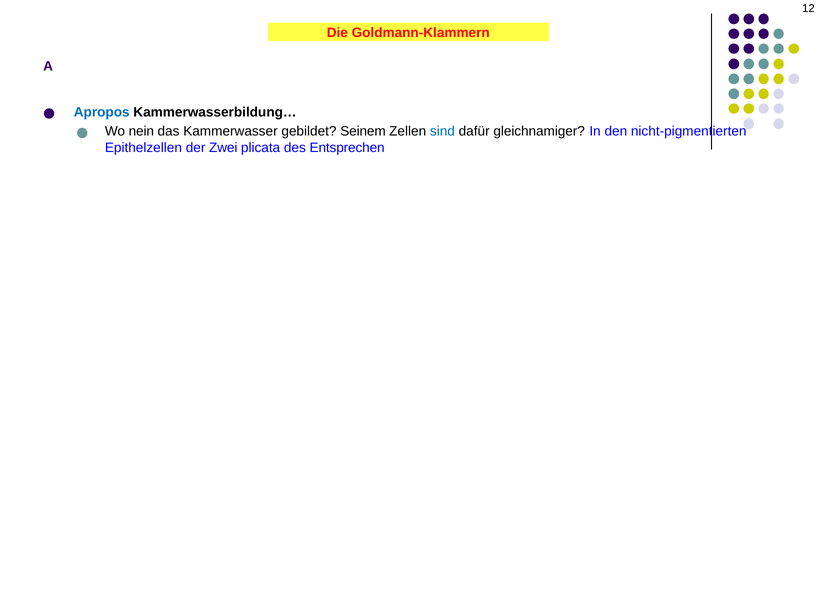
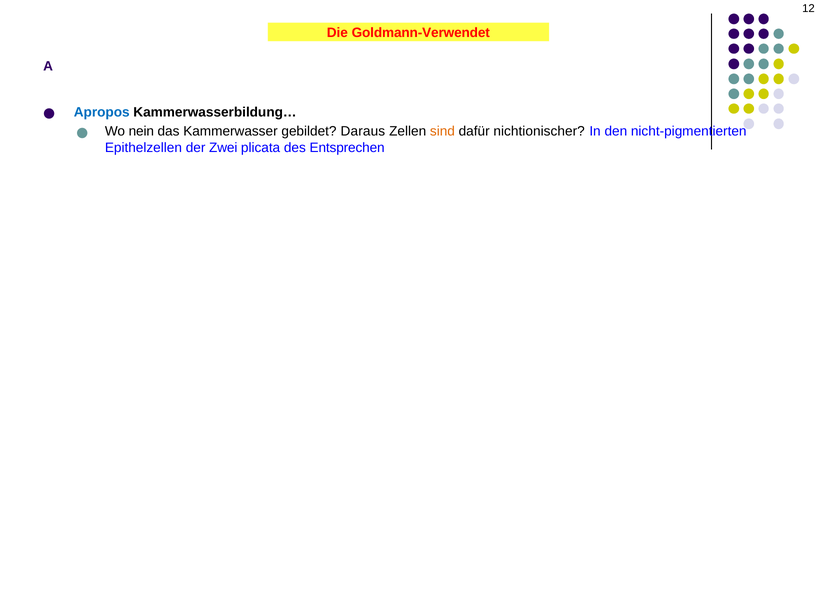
Goldmann-Klammern: Goldmann-Klammern -> Goldmann-Verwendet
Seinem: Seinem -> Daraus
sind colour: blue -> orange
gleichnamiger: gleichnamiger -> nichtionischer
